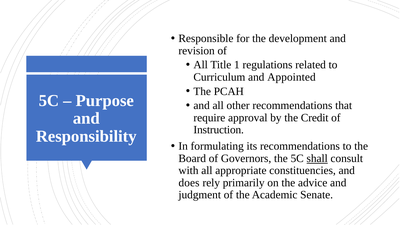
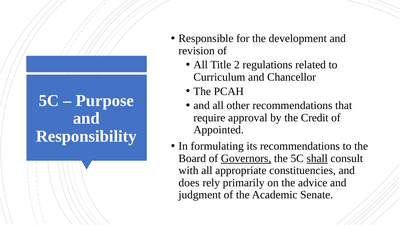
1: 1 -> 2
Appointed: Appointed -> Chancellor
Instruction: Instruction -> Appointed
Governors underline: none -> present
